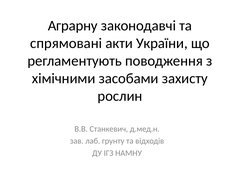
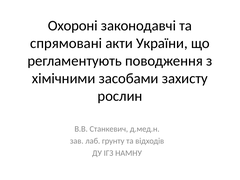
Аграрну: Аграрну -> Охороні
